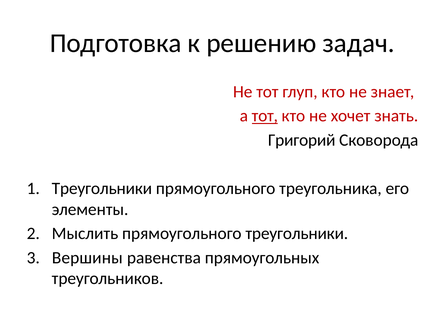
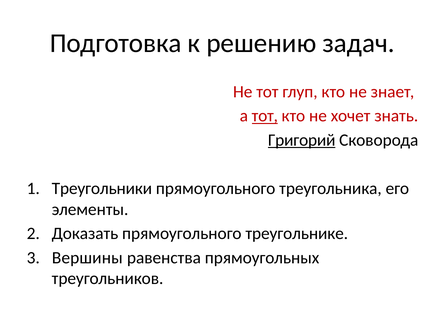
Григорий underline: none -> present
Мыслить: Мыслить -> Доказать
прямоугольного треугольники: треугольники -> треугольнике
